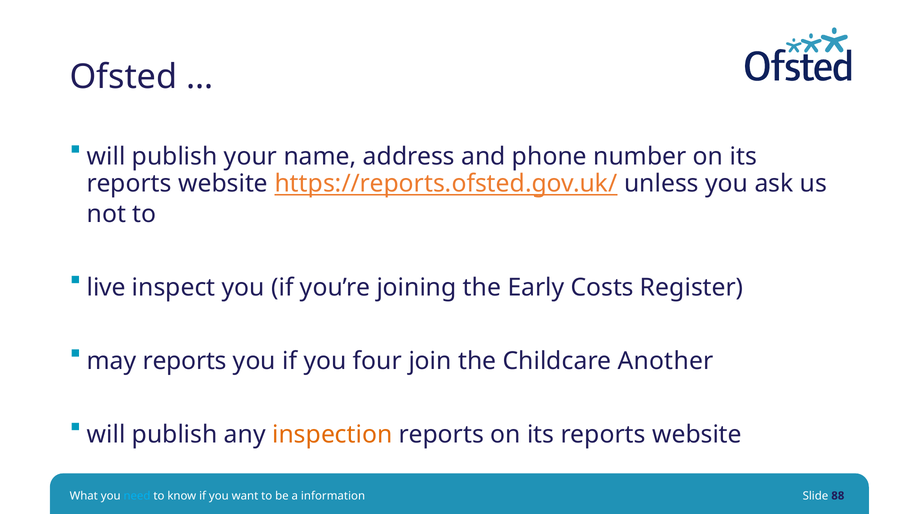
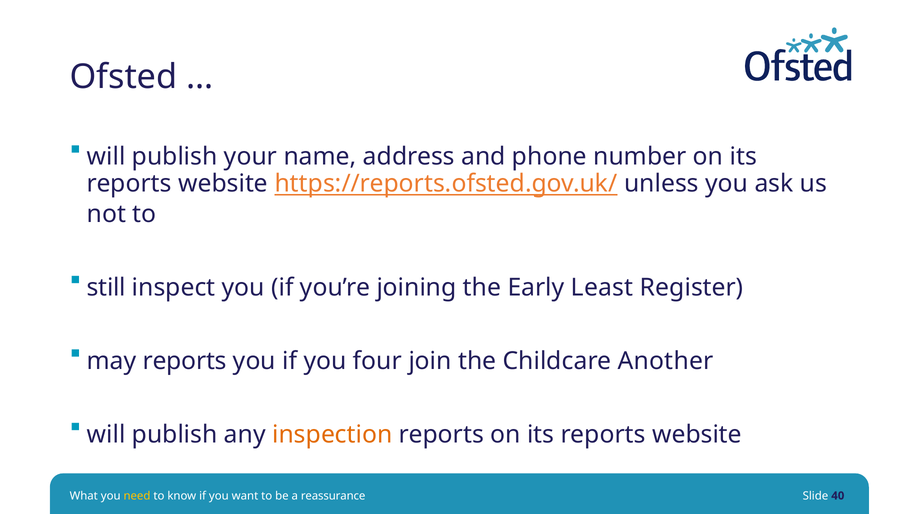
live: live -> still
Costs: Costs -> Least
need colour: light blue -> yellow
information: information -> reassurance
88: 88 -> 40
